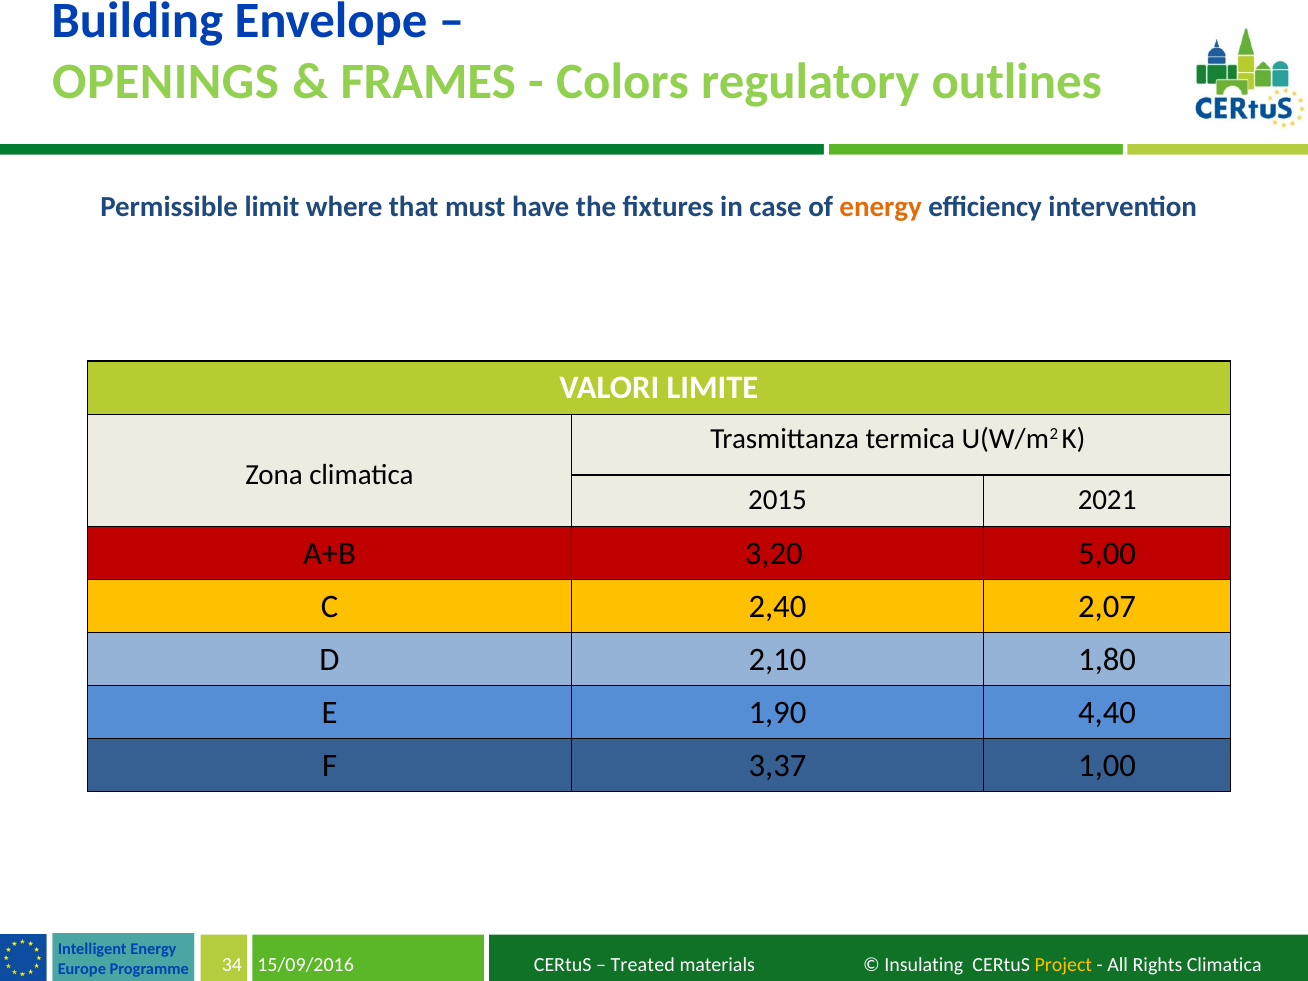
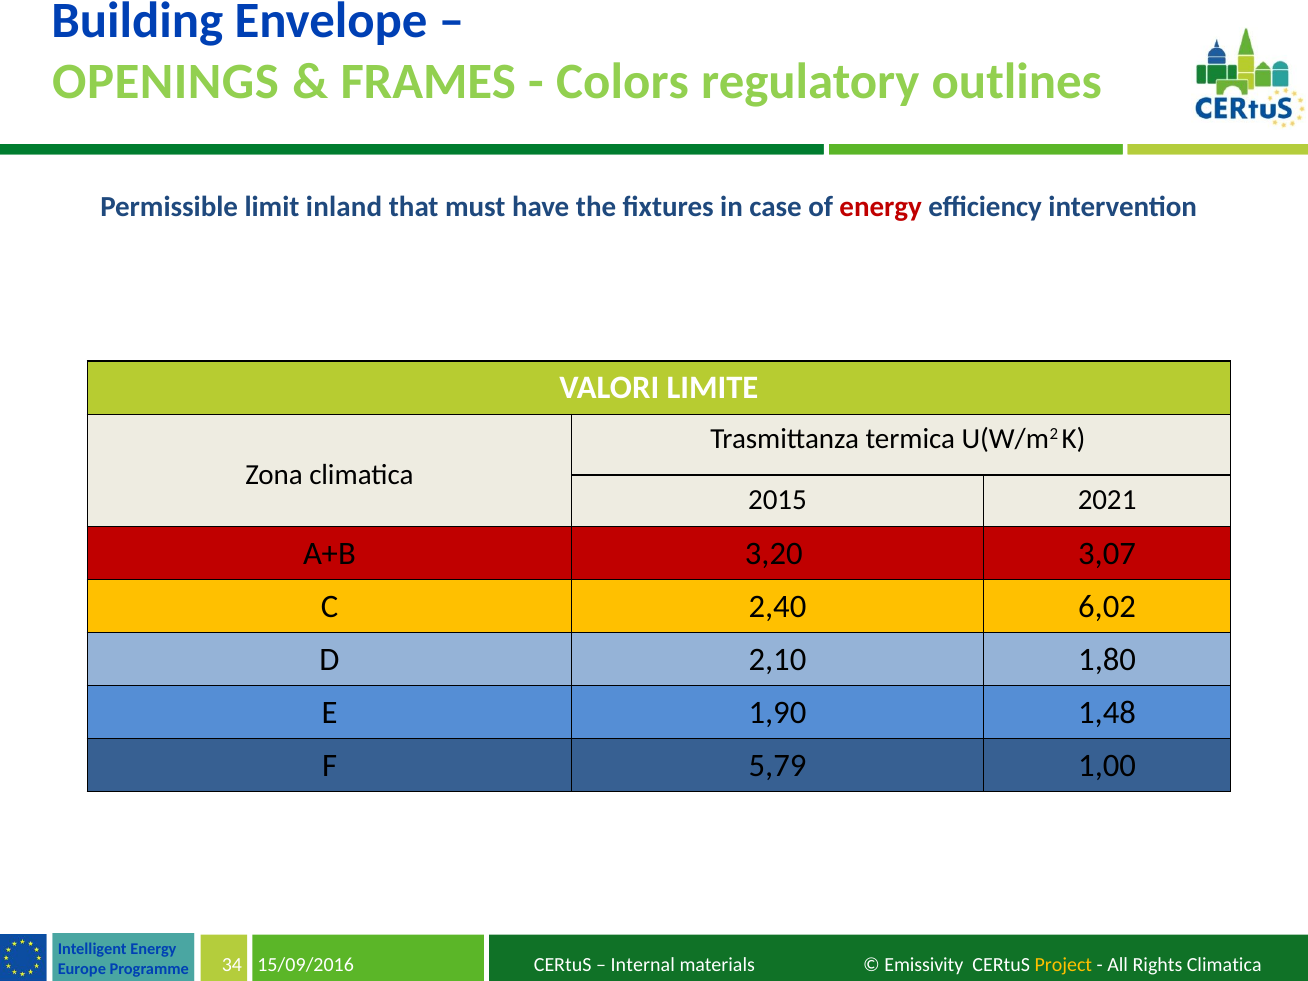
where: where -> inland
energy at (881, 207) colour: orange -> red
5,00: 5,00 -> 3,07
2,07: 2,07 -> 6,02
4,40: 4,40 -> 1,48
3,37: 3,37 -> 5,79
Treated: Treated -> Internal
Insulating: Insulating -> Emissivity
